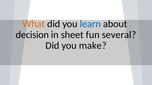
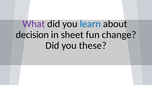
What colour: orange -> purple
several: several -> change
make: make -> these
